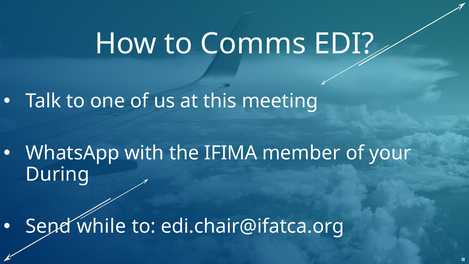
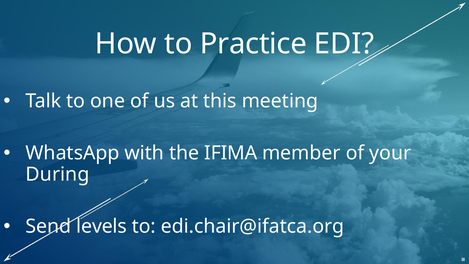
Comms: Comms -> Practice
while: while -> levels
